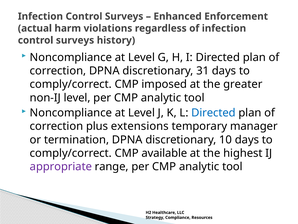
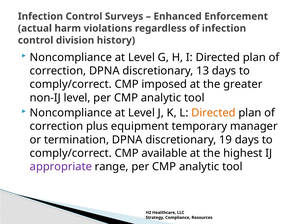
surveys at (75, 40): surveys -> division
31: 31 -> 13
Directed at (213, 113) colour: blue -> orange
extensions: extensions -> equipment
10: 10 -> 19
